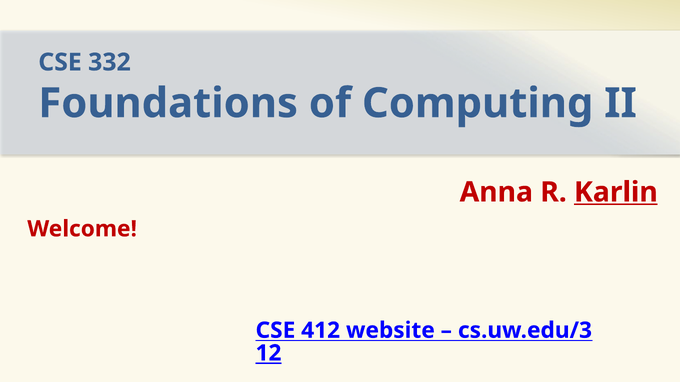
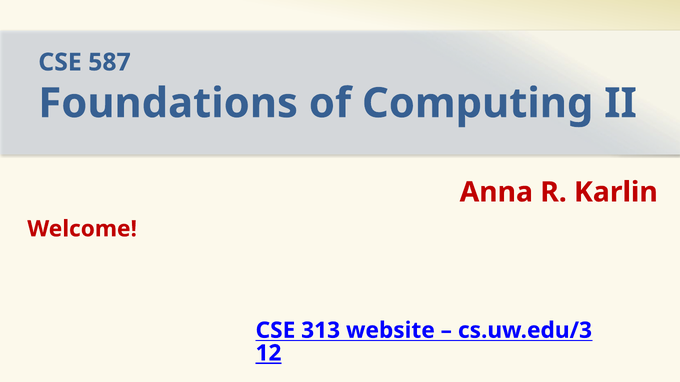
332: 332 -> 587
Karlin underline: present -> none
412: 412 -> 313
